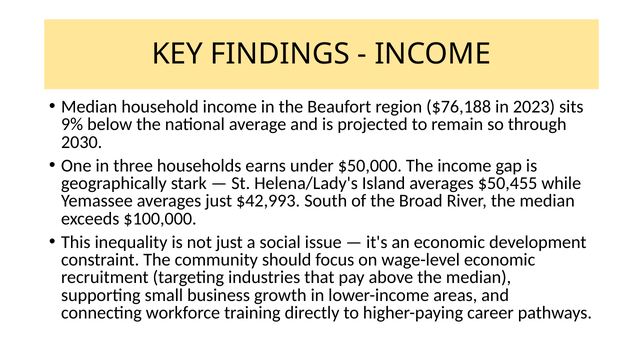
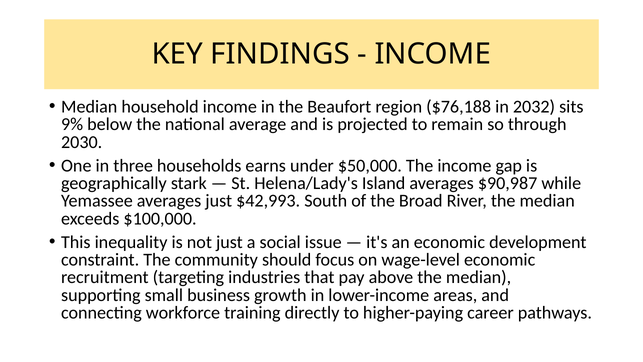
2023: 2023 -> 2032
$50,455: $50,455 -> $90,987
